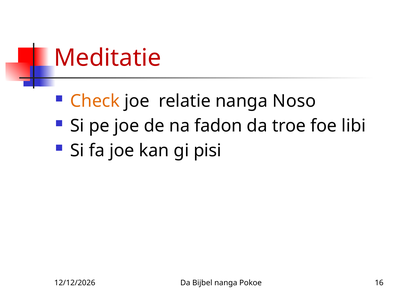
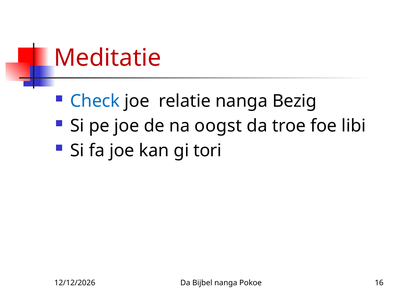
Check colour: orange -> blue
Noso: Noso -> Bezig
fadon: fadon -> oogst
pisi: pisi -> tori
